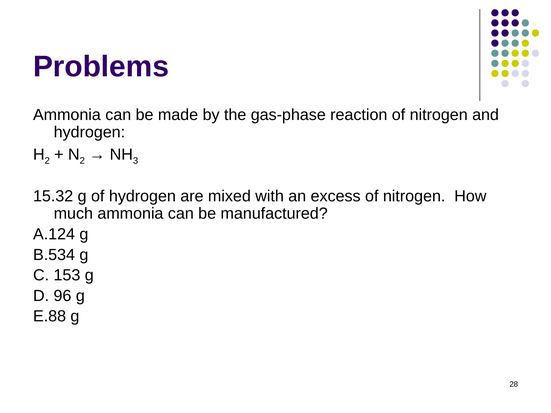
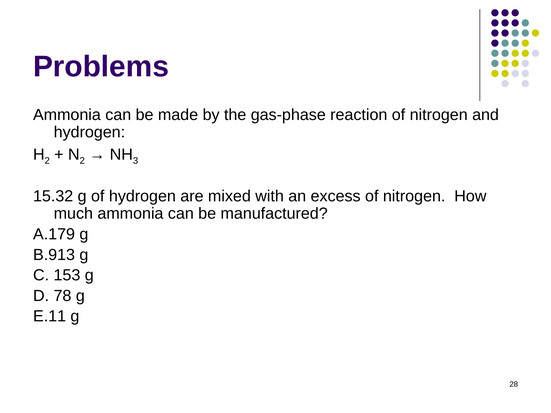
A.124: A.124 -> A.179
B.534: B.534 -> B.913
96: 96 -> 78
E.88: E.88 -> E.11
